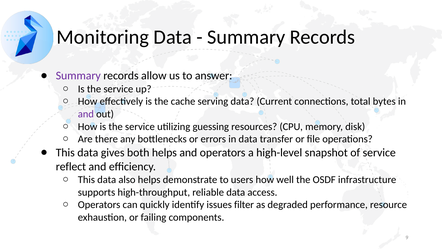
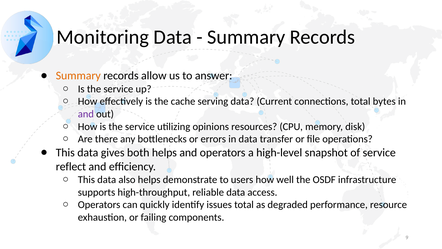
Summary at (78, 76) colour: purple -> orange
guessing: guessing -> opinions
issues filter: filter -> total
